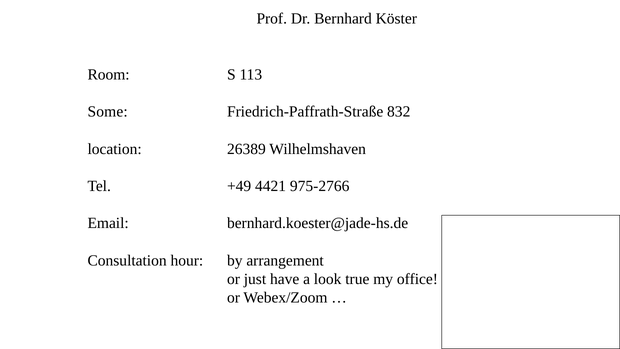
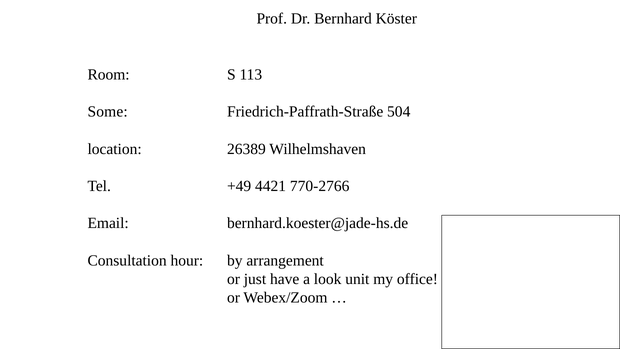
832: 832 -> 504
975-2766: 975-2766 -> 770-2766
true: true -> unit
